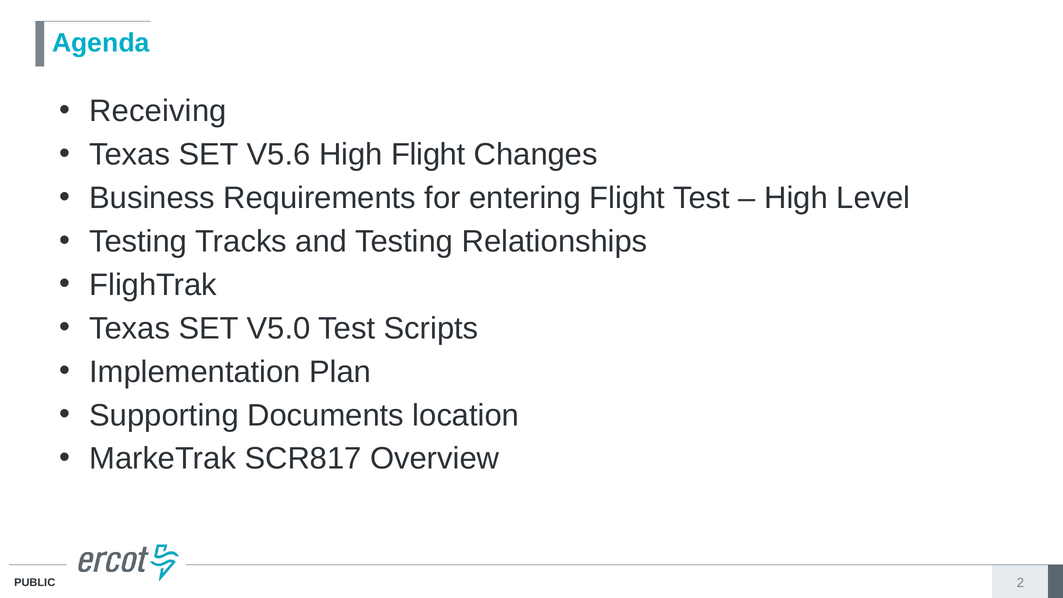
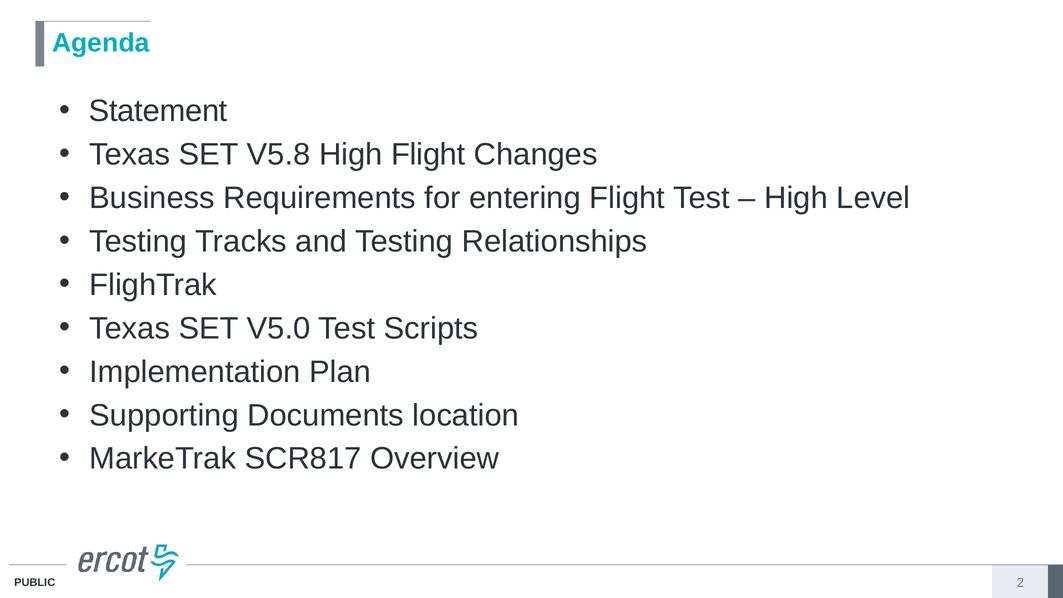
Receiving: Receiving -> Statement
V5.6: V5.6 -> V5.8
